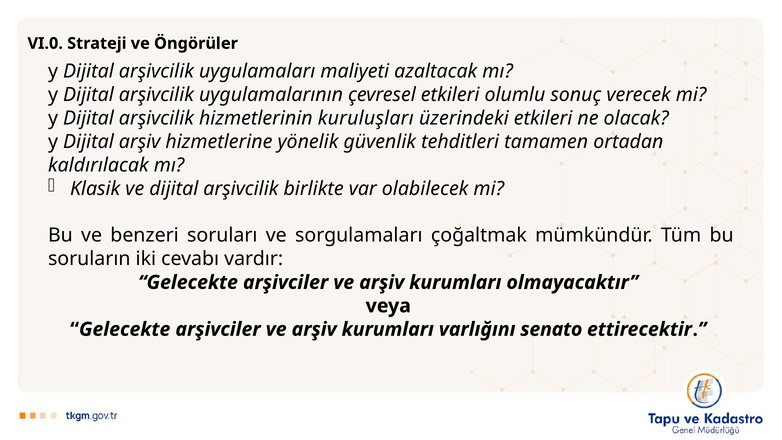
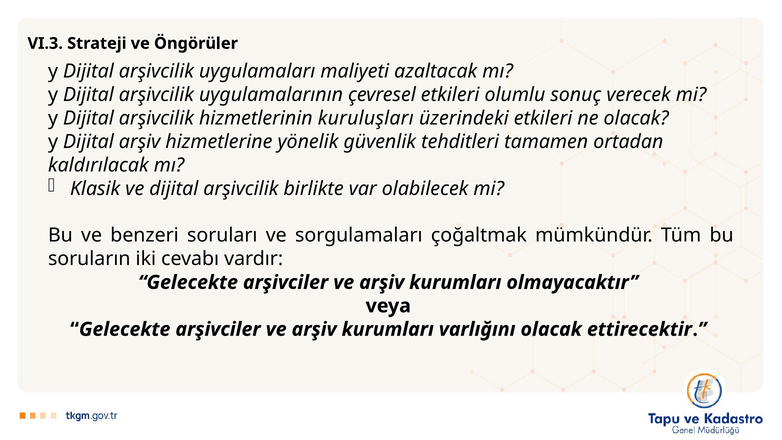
VI.0: VI.0 -> VI.3
varlığını senato: senato -> olacak
